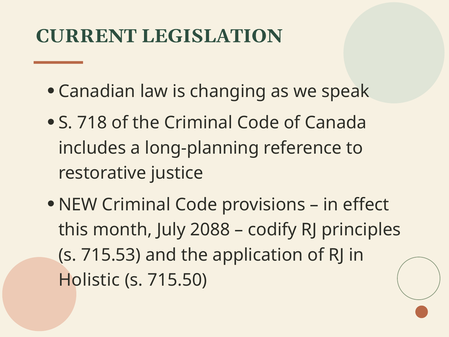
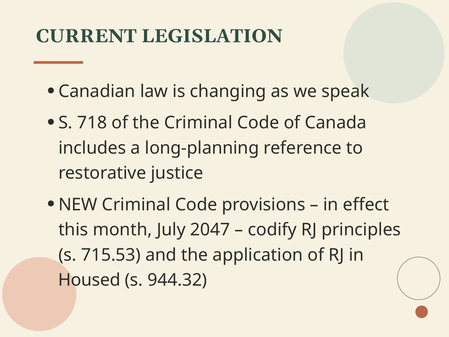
2088: 2088 -> 2047
Holistic: Holistic -> Housed
715.50: 715.50 -> 944.32
